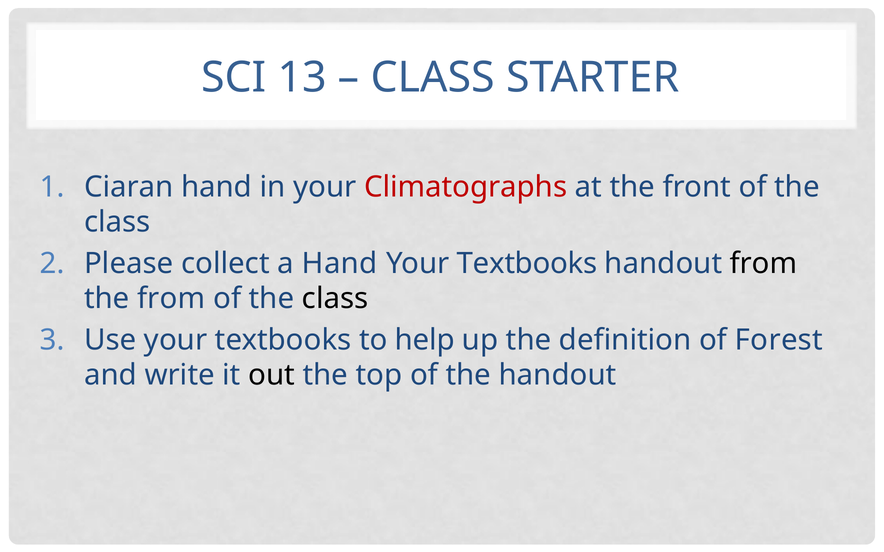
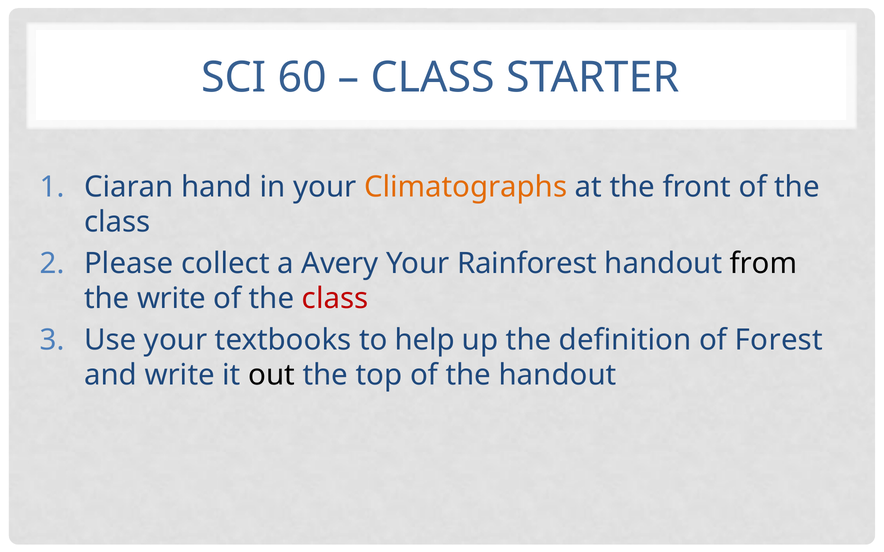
13: 13 -> 60
Climatographs colour: red -> orange
a Hand: Hand -> Avery
Textbooks at (527, 264): Textbooks -> Rainforest
the from: from -> write
class at (335, 299) colour: black -> red
